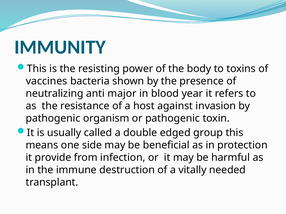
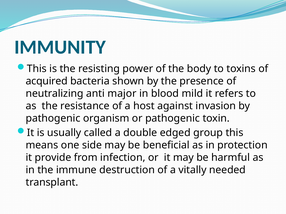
vaccines: vaccines -> acquired
year: year -> mild
